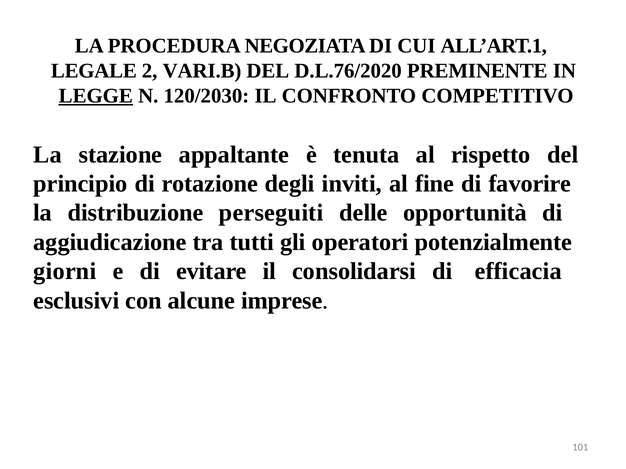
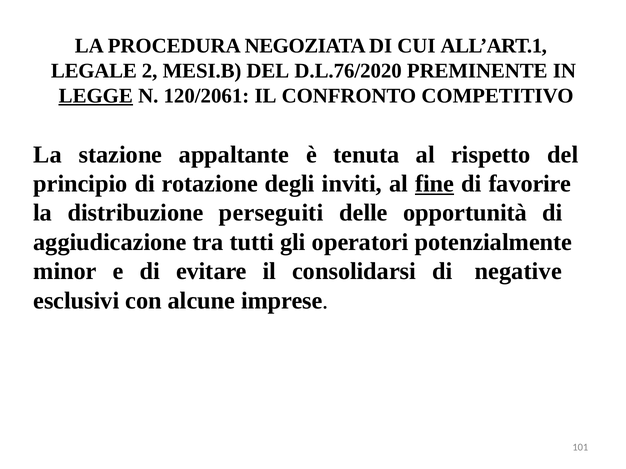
VARI.B: VARI.B -> MESI.B
120/2030: 120/2030 -> 120/2061
fine underline: none -> present
giorni: giorni -> minor
efficacia: efficacia -> negative
